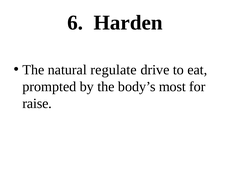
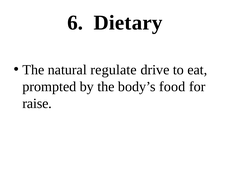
Harden: Harden -> Dietary
most: most -> food
